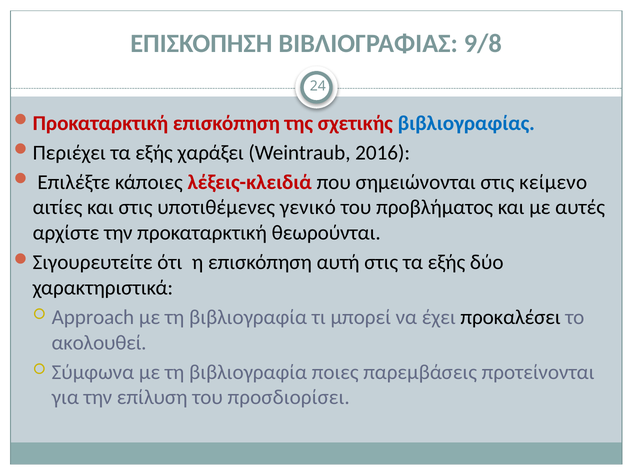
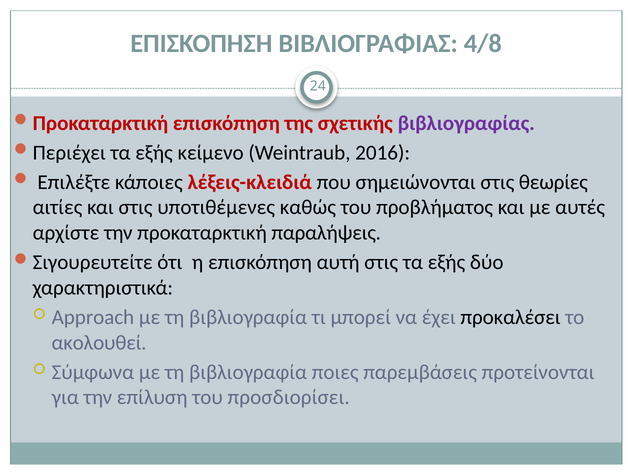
9/8: 9/8 -> 4/8
βιβλιογραφίας colour: blue -> purple
χαράξει: χαράξει -> κείμενο
κείμενο: κείμενο -> θεωρίες
γενικό: γενικό -> καθώς
θεωρούνται: θεωρούνται -> παραλήψεις
